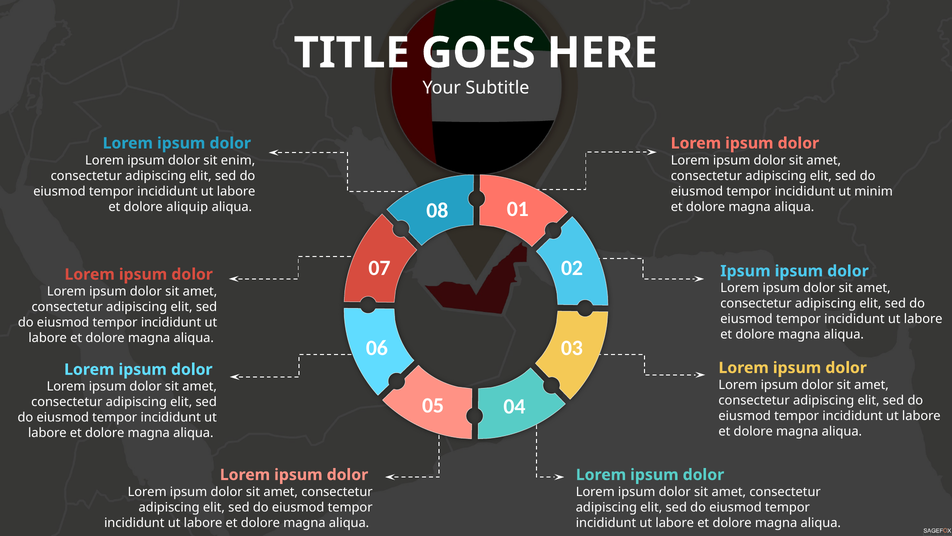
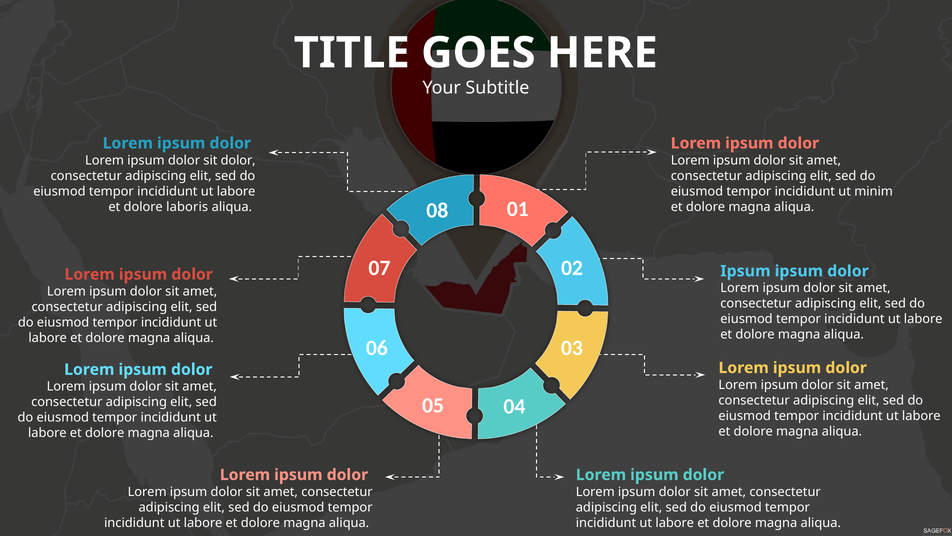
sit enim: enim -> dolor
aliquip: aliquip -> laboris
